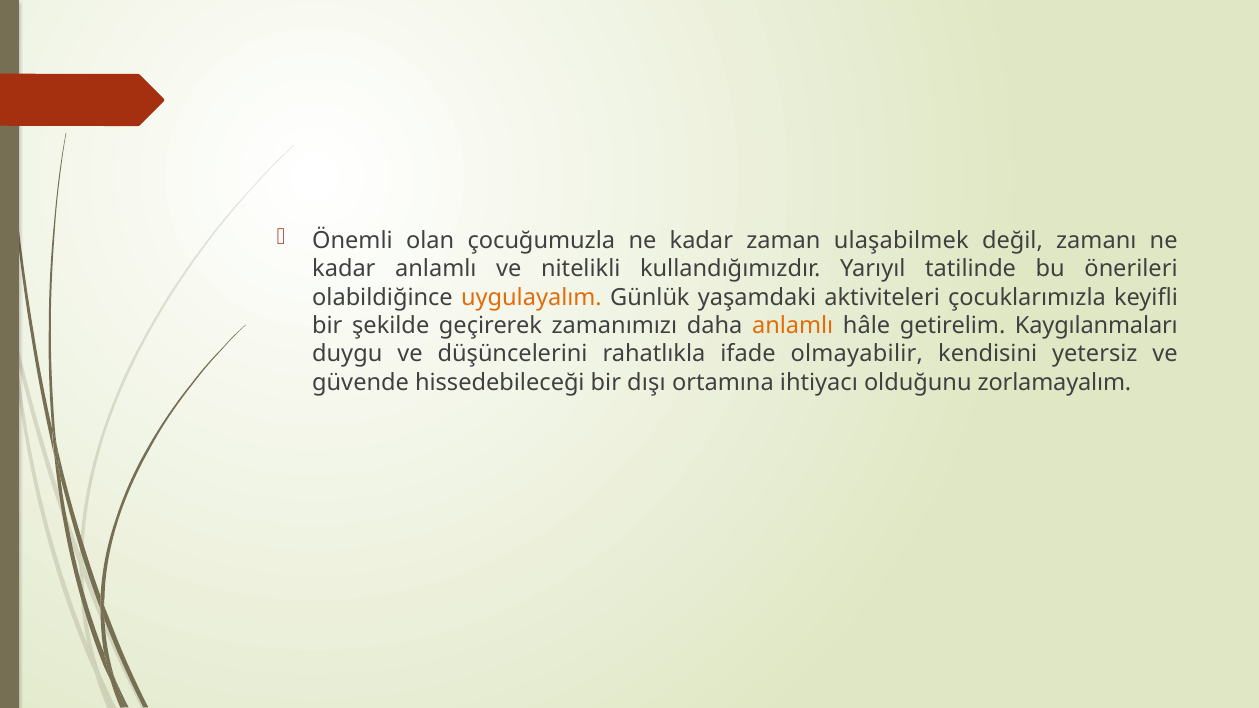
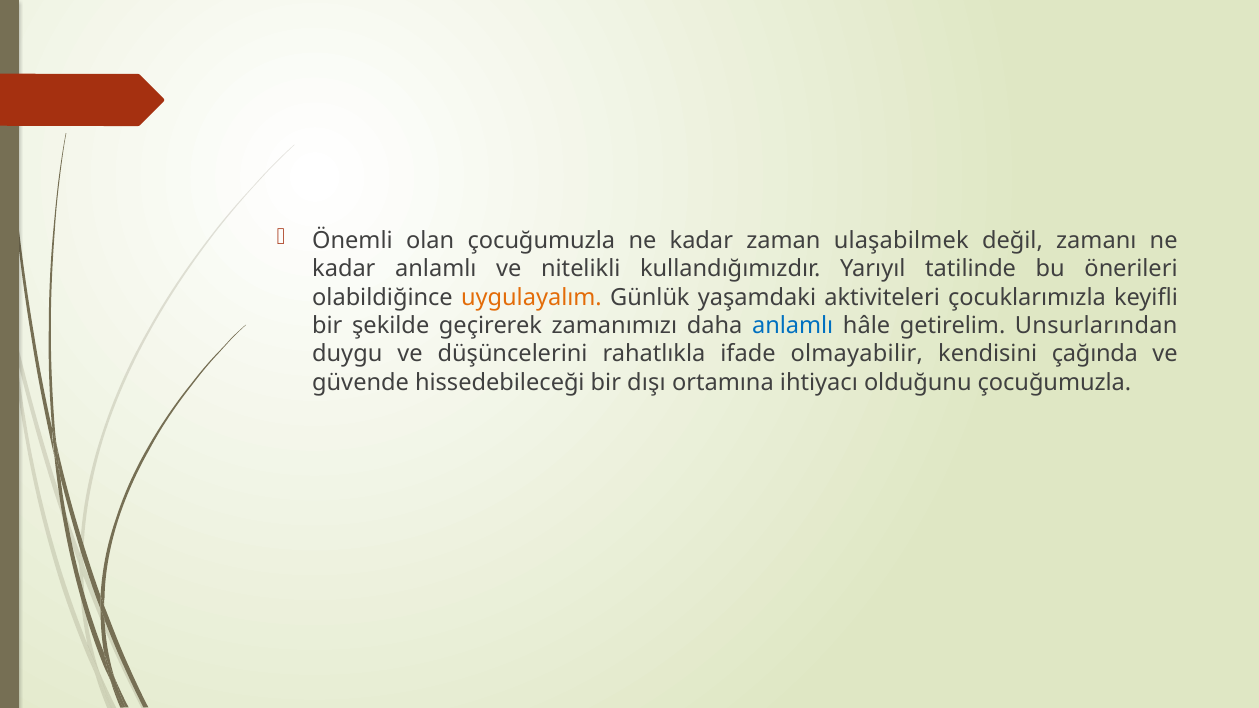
anlamlı at (793, 326) colour: orange -> blue
Kaygılanmaları: Kaygılanmaları -> Unsurlarından
yetersiz: yetersiz -> çağında
olduğunu zorlamayalım: zorlamayalım -> çocuğumuzla
